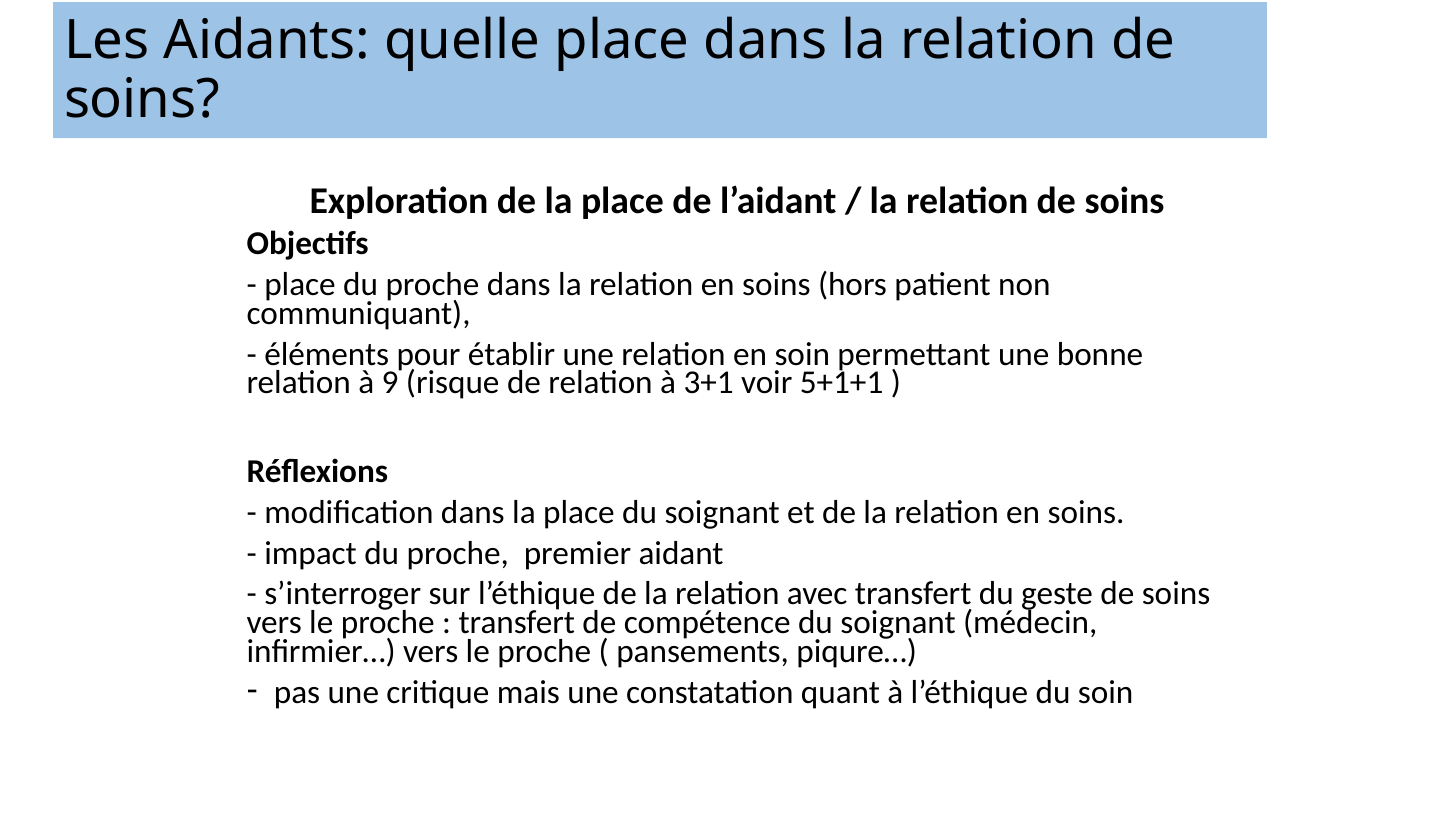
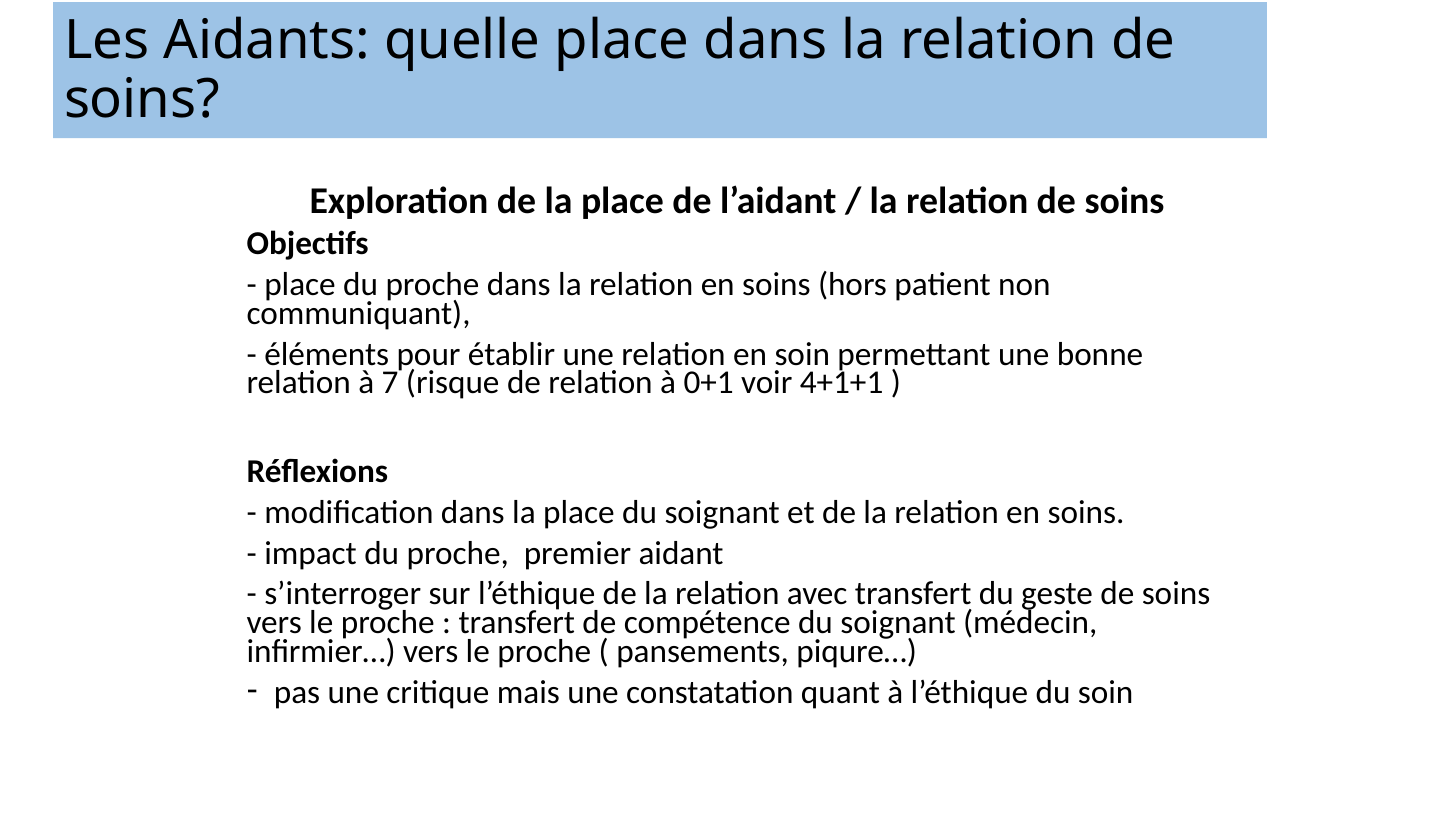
9: 9 -> 7
3+1: 3+1 -> 0+1
5+1+1: 5+1+1 -> 4+1+1
